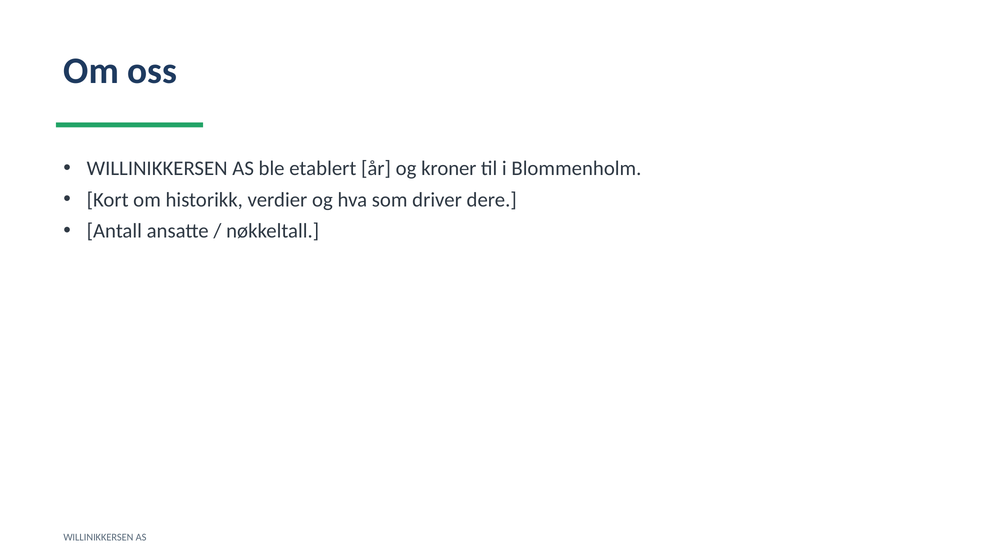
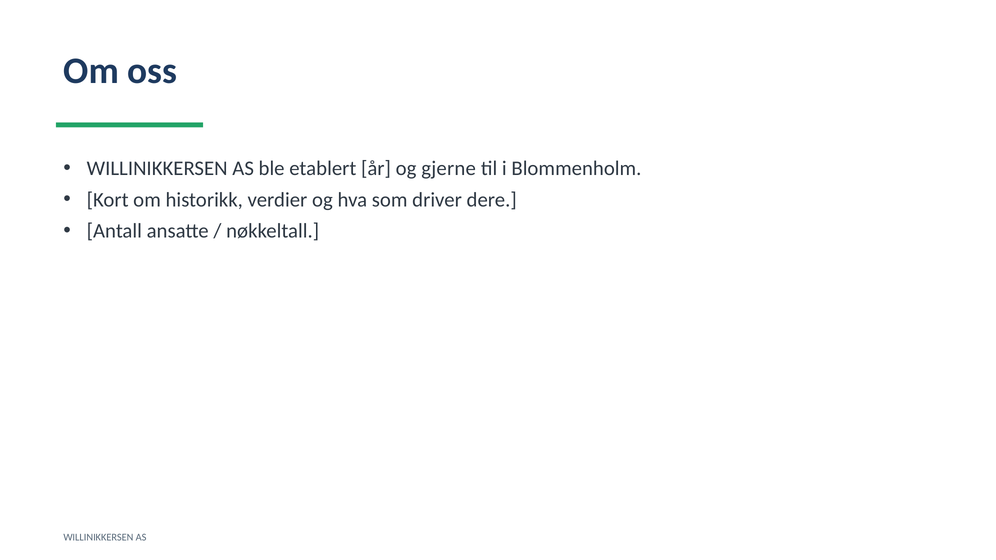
kroner: kroner -> gjerne
